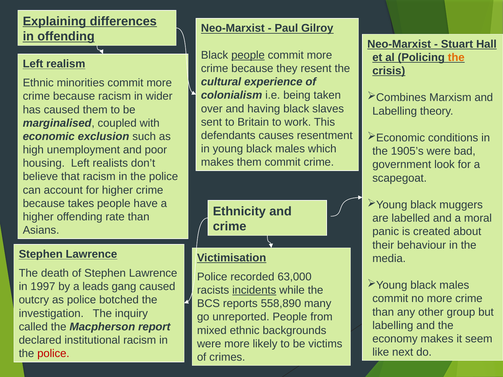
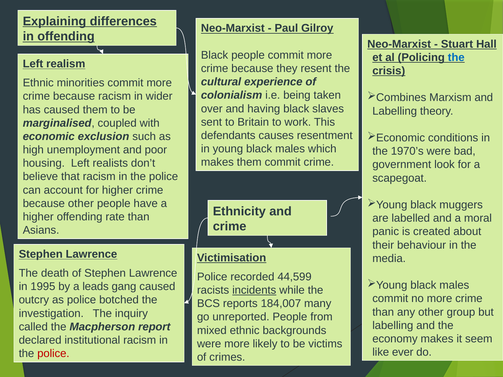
people at (248, 55) underline: present -> none
the at (456, 57) colour: orange -> blue
1905’s: 1905’s -> 1970’s
because takes: takes -> other
63,000: 63,000 -> 44,599
1997: 1997 -> 1995
558,890: 558,890 -> 184,007
next: next -> ever
